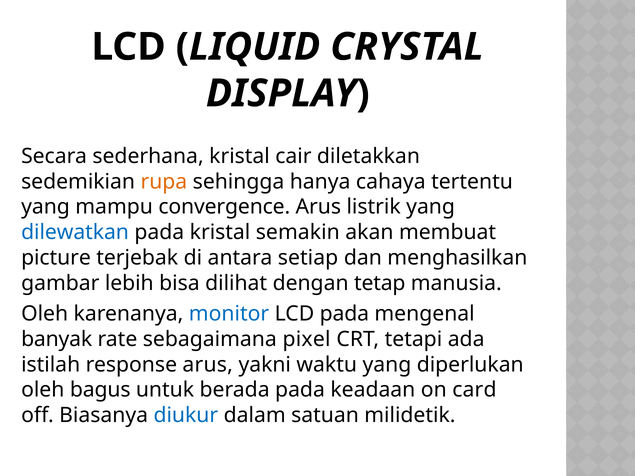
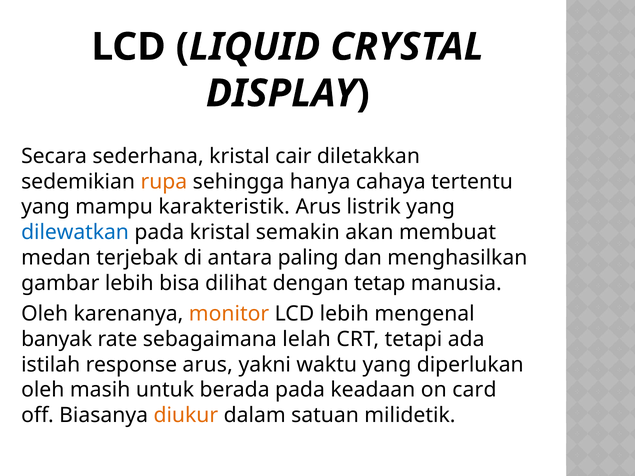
convergence: convergence -> karakteristik
picture: picture -> medan
setiap: setiap -> paling
monitor colour: blue -> orange
LCD pada: pada -> lebih
pixel: pixel -> lelah
bagus: bagus -> masih
diukur colour: blue -> orange
